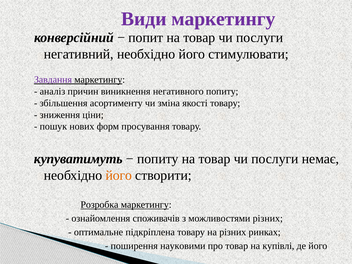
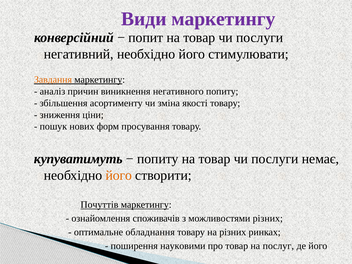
Завдання colour: purple -> orange
Розробка: Розробка -> Почуттів
підкріплена: підкріплена -> обладнання
купівлі: купівлі -> послуг
